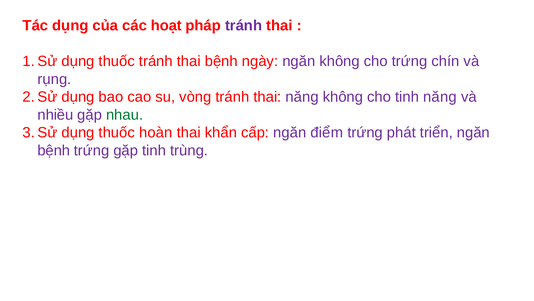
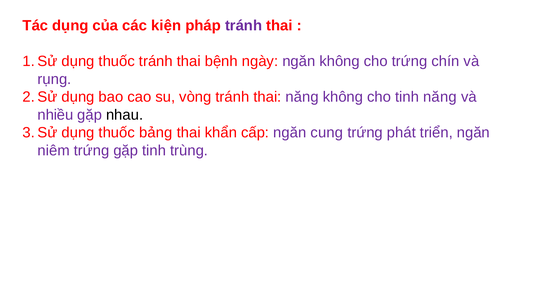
hoạt: hoạt -> kiện
nhau colour: green -> black
hoàn: hoàn -> bảng
điểm: điểm -> cung
bệnh at (54, 150): bệnh -> niêm
